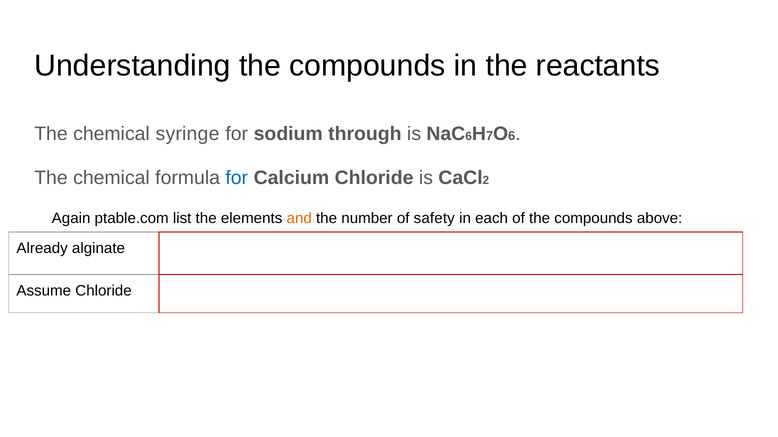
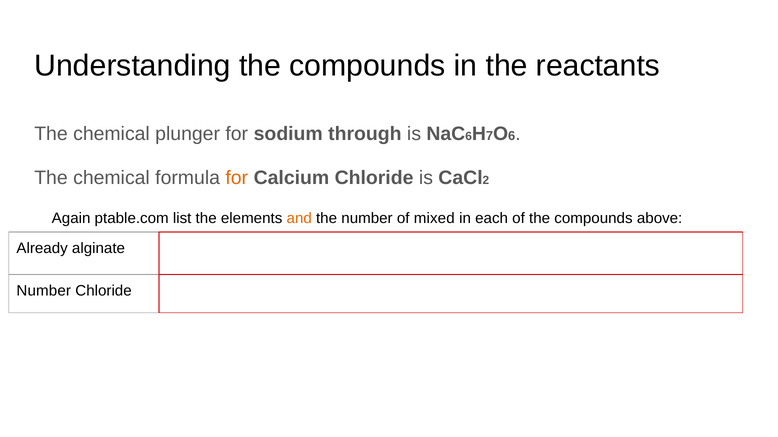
syringe: syringe -> plunger
for at (237, 178) colour: blue -> orange
safety: safety -> mixed
Assume at (44, 291): Assume -> Number
